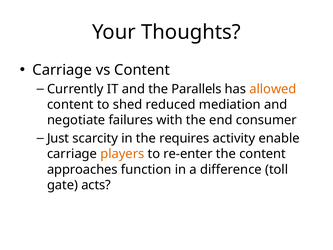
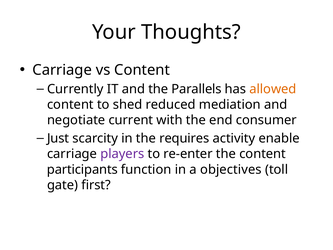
failures: failures -> current
players colour: orange -> purple
approaches: approaches -> participants
difference: difference -> objectives
acts: acts -> first
